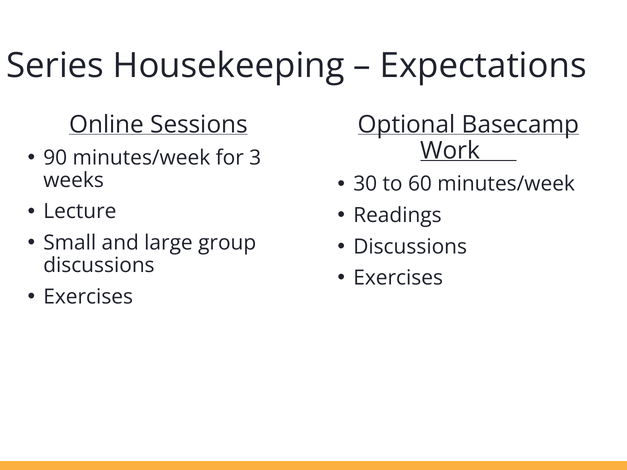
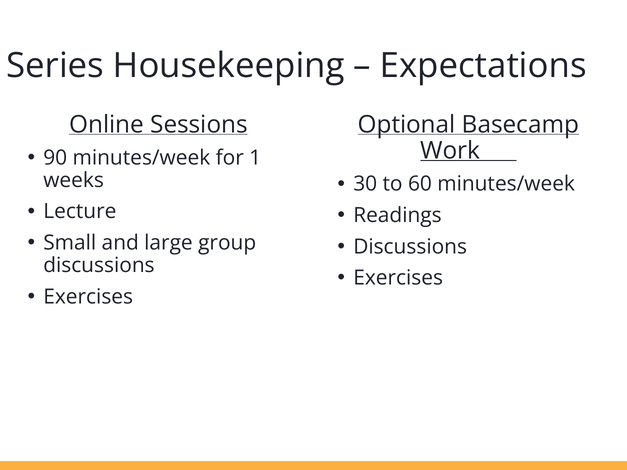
3: 3 -> 1
